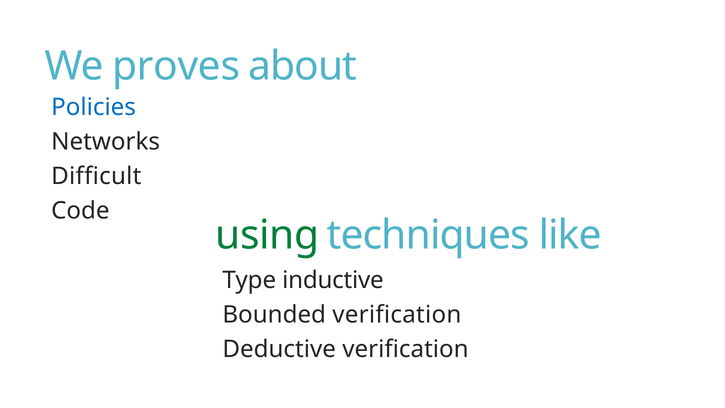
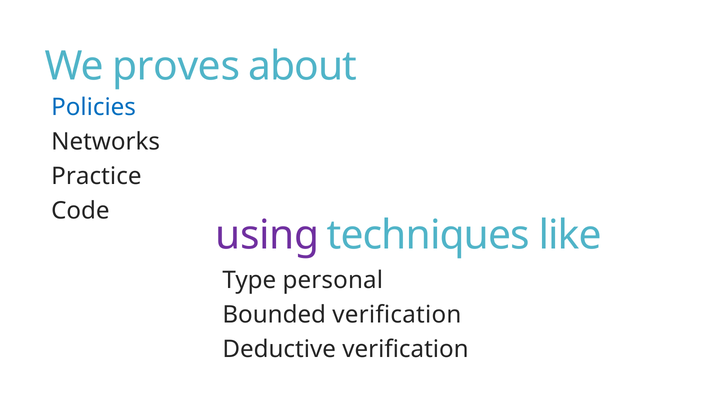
Difficult: Difficult -> Practice
using colour: green -> purple
inductive: inductive -> personal
